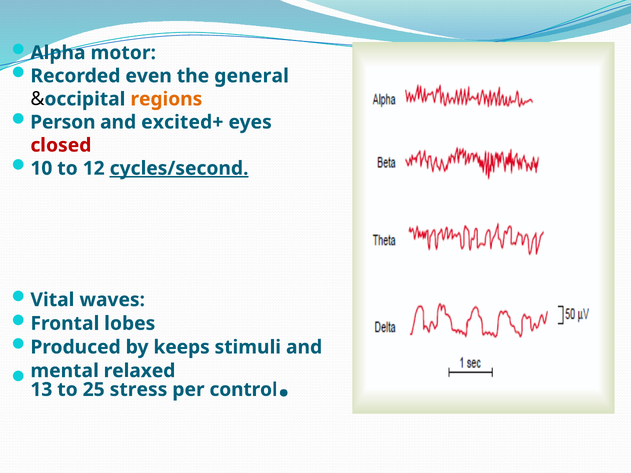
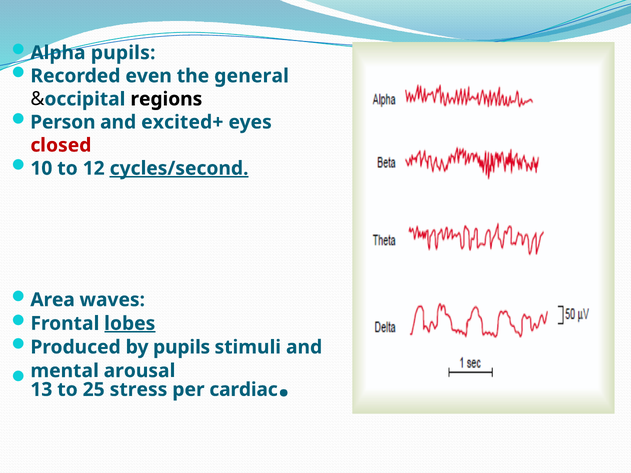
Alpha motor: motor -> pupils
regions colour: orange -> black
Vital: Vital -> Area
lobes underline: none -> present
by keeps: keeps -> pupils
relaxed: relaxed -> arousal
control: control -> cardiac
